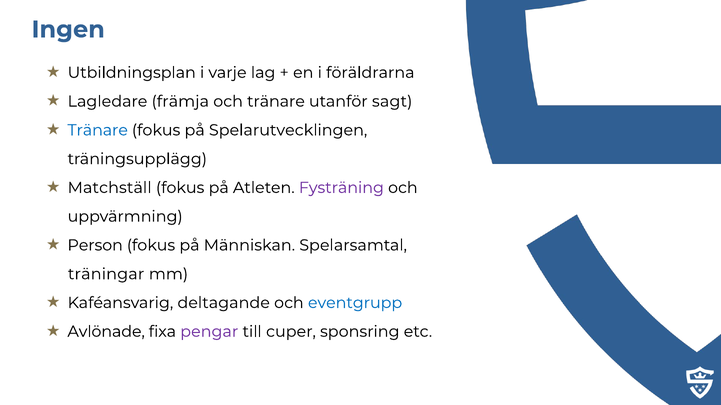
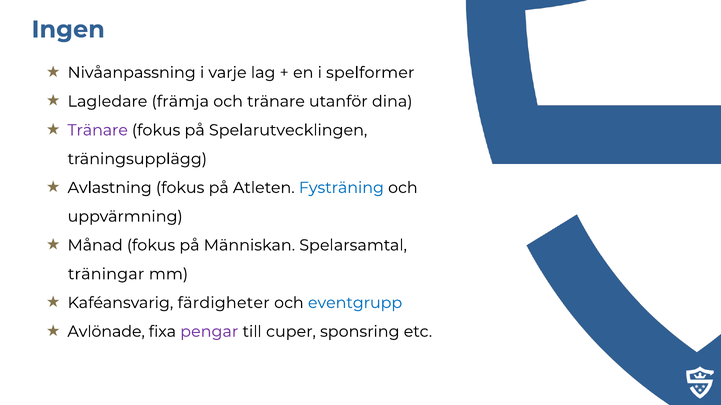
Utbildningsplan: Utbildningsplan -> Nivåanpassning
föräldrarna: föräldrarna -> spelformer
sagt: sagt -> dina
Tränare at (98, 130) colour: blue -> purple
Matchställ: Matchställ -> Avlastning
Fysträning colour: purple -> blue
Person: Person -> Månad
deltagande: deltagande -> färdigheter
